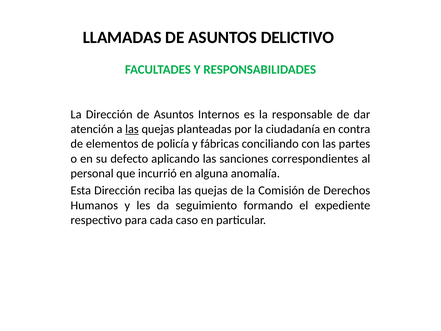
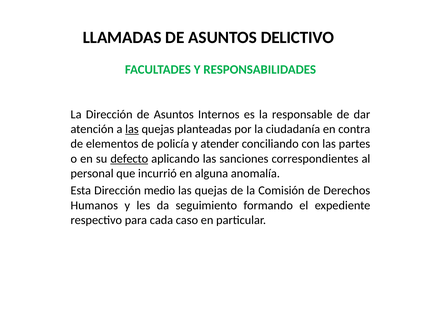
fábricas: fábricas -> atender
defecto underline: none -> present
reciba: reciba -> medio
